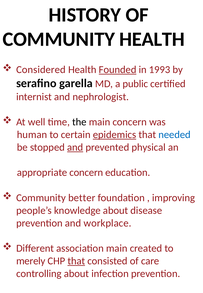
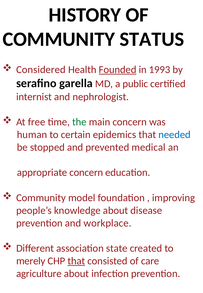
COMMUNITY HEALTH: HEALTH -> STATUS
well: well -> free
the colour: black -> green
epidemics underline: present -> none
and at (75, 147) underline: present -> none
physical: physical -> medical
better: better -> model
association main: main -> state
controlling: controlling -> agriculture
